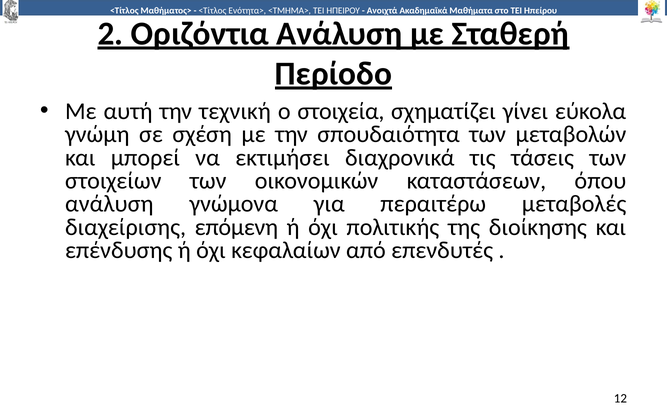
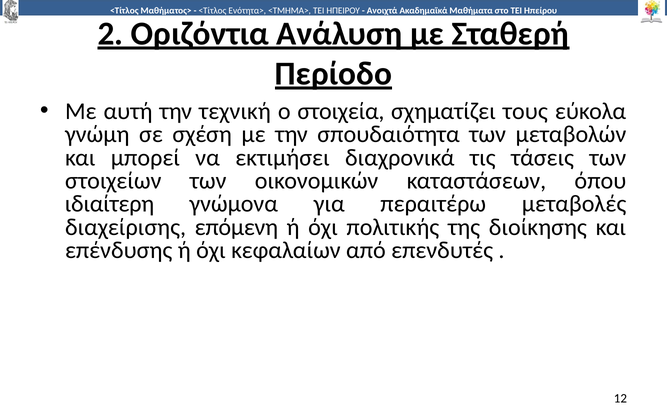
γίνει: γίνει -> τους
ανάλυση at (109, 204): ανάλυση -> ιδιαίτερη
